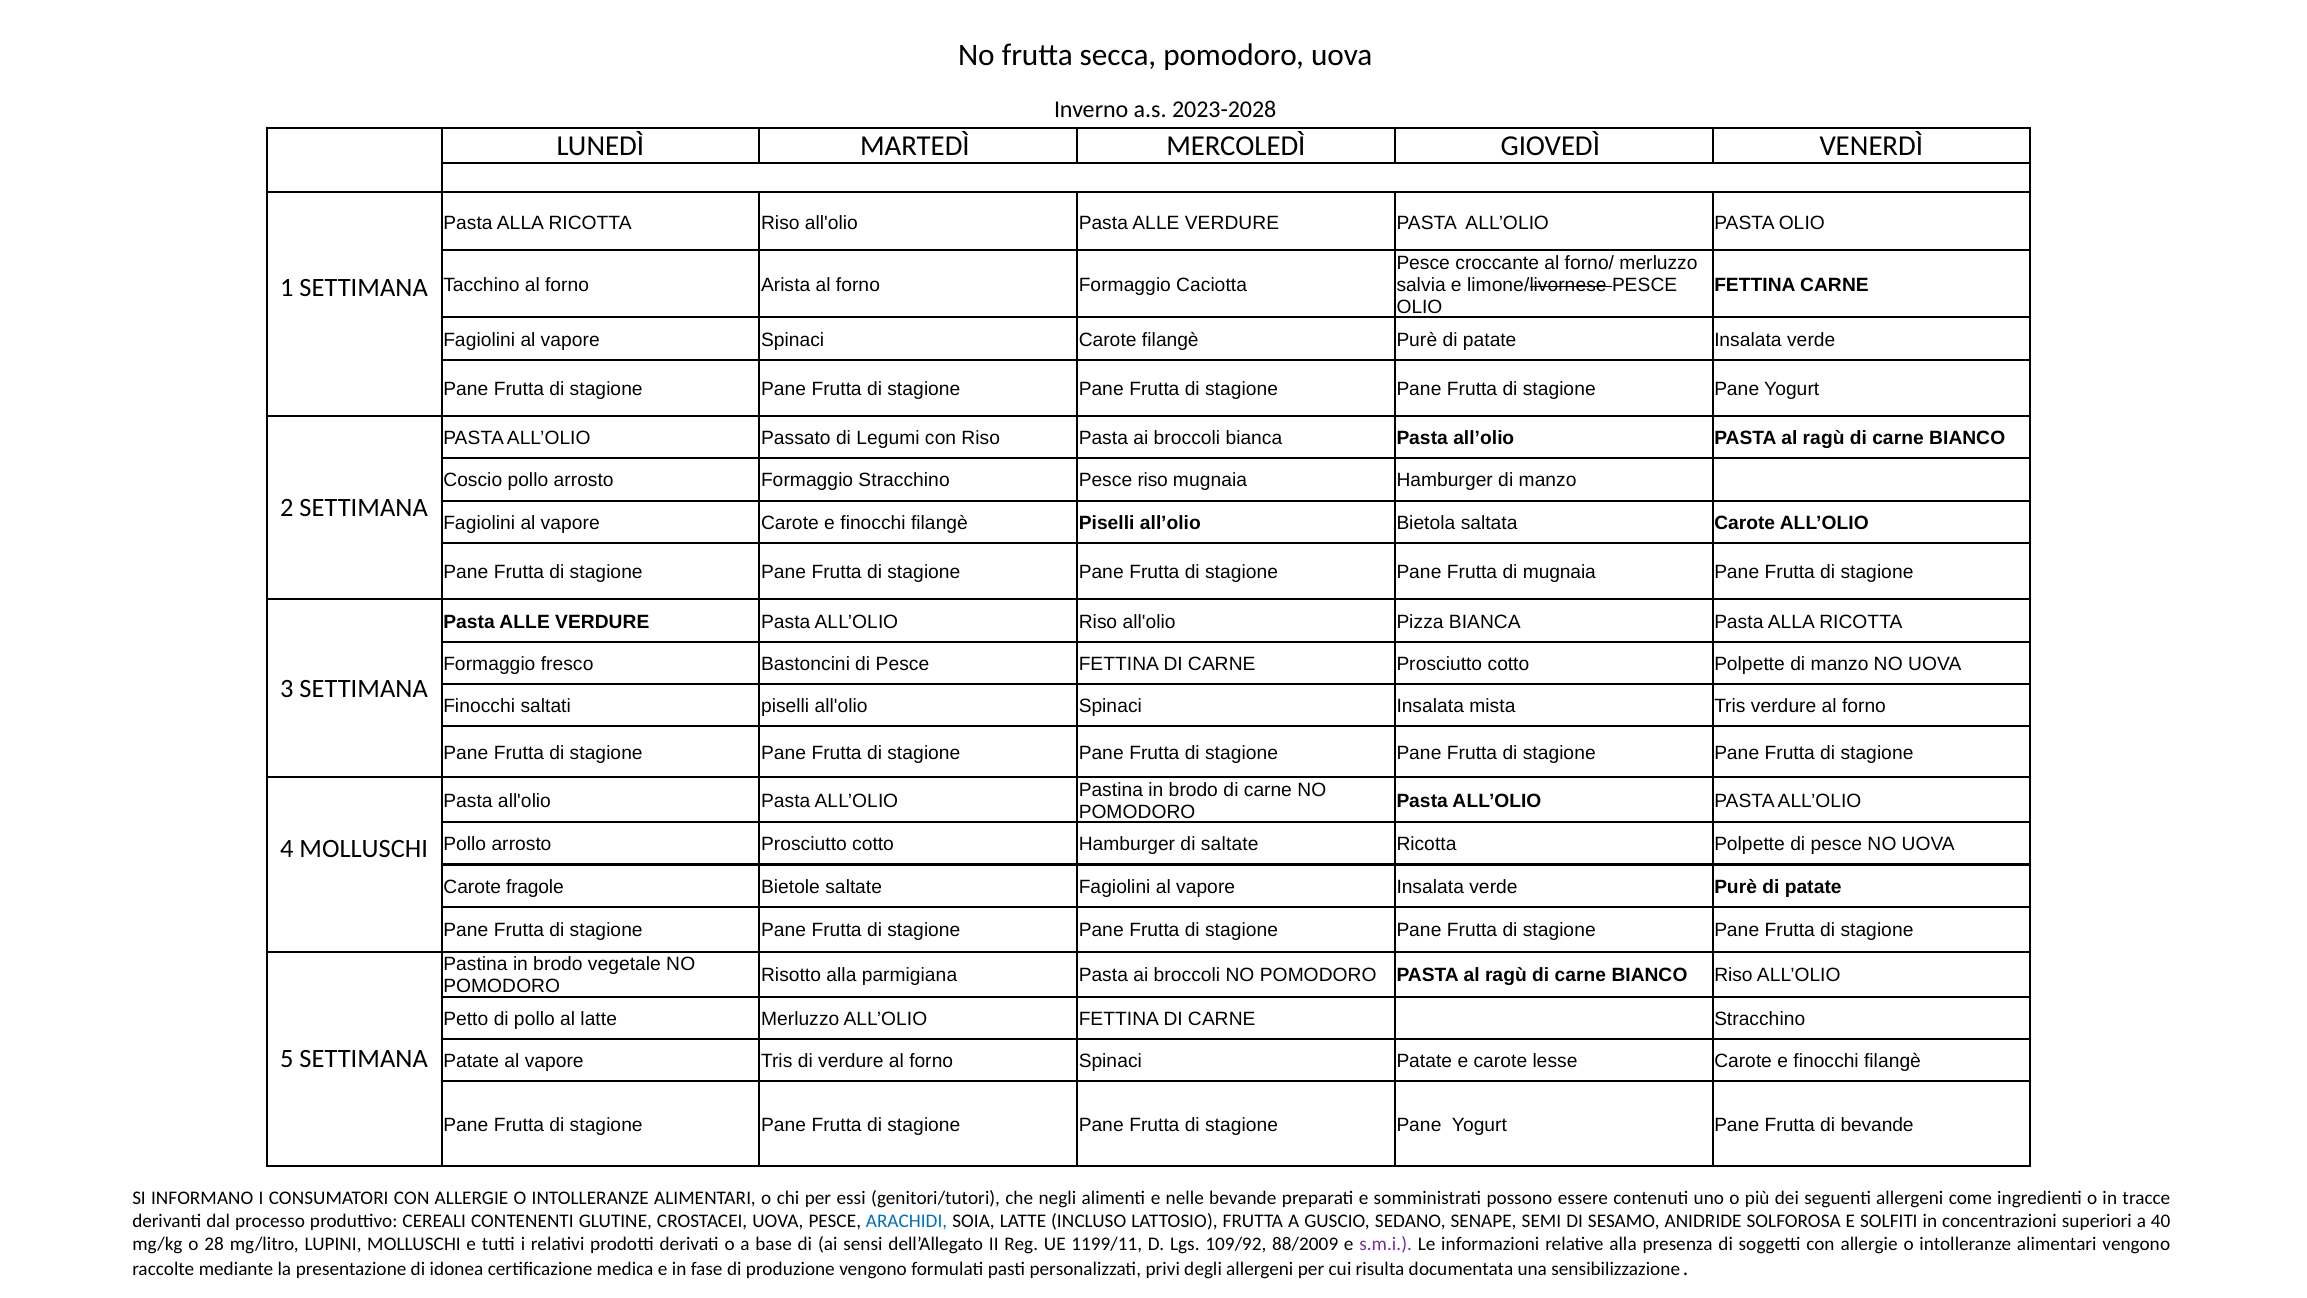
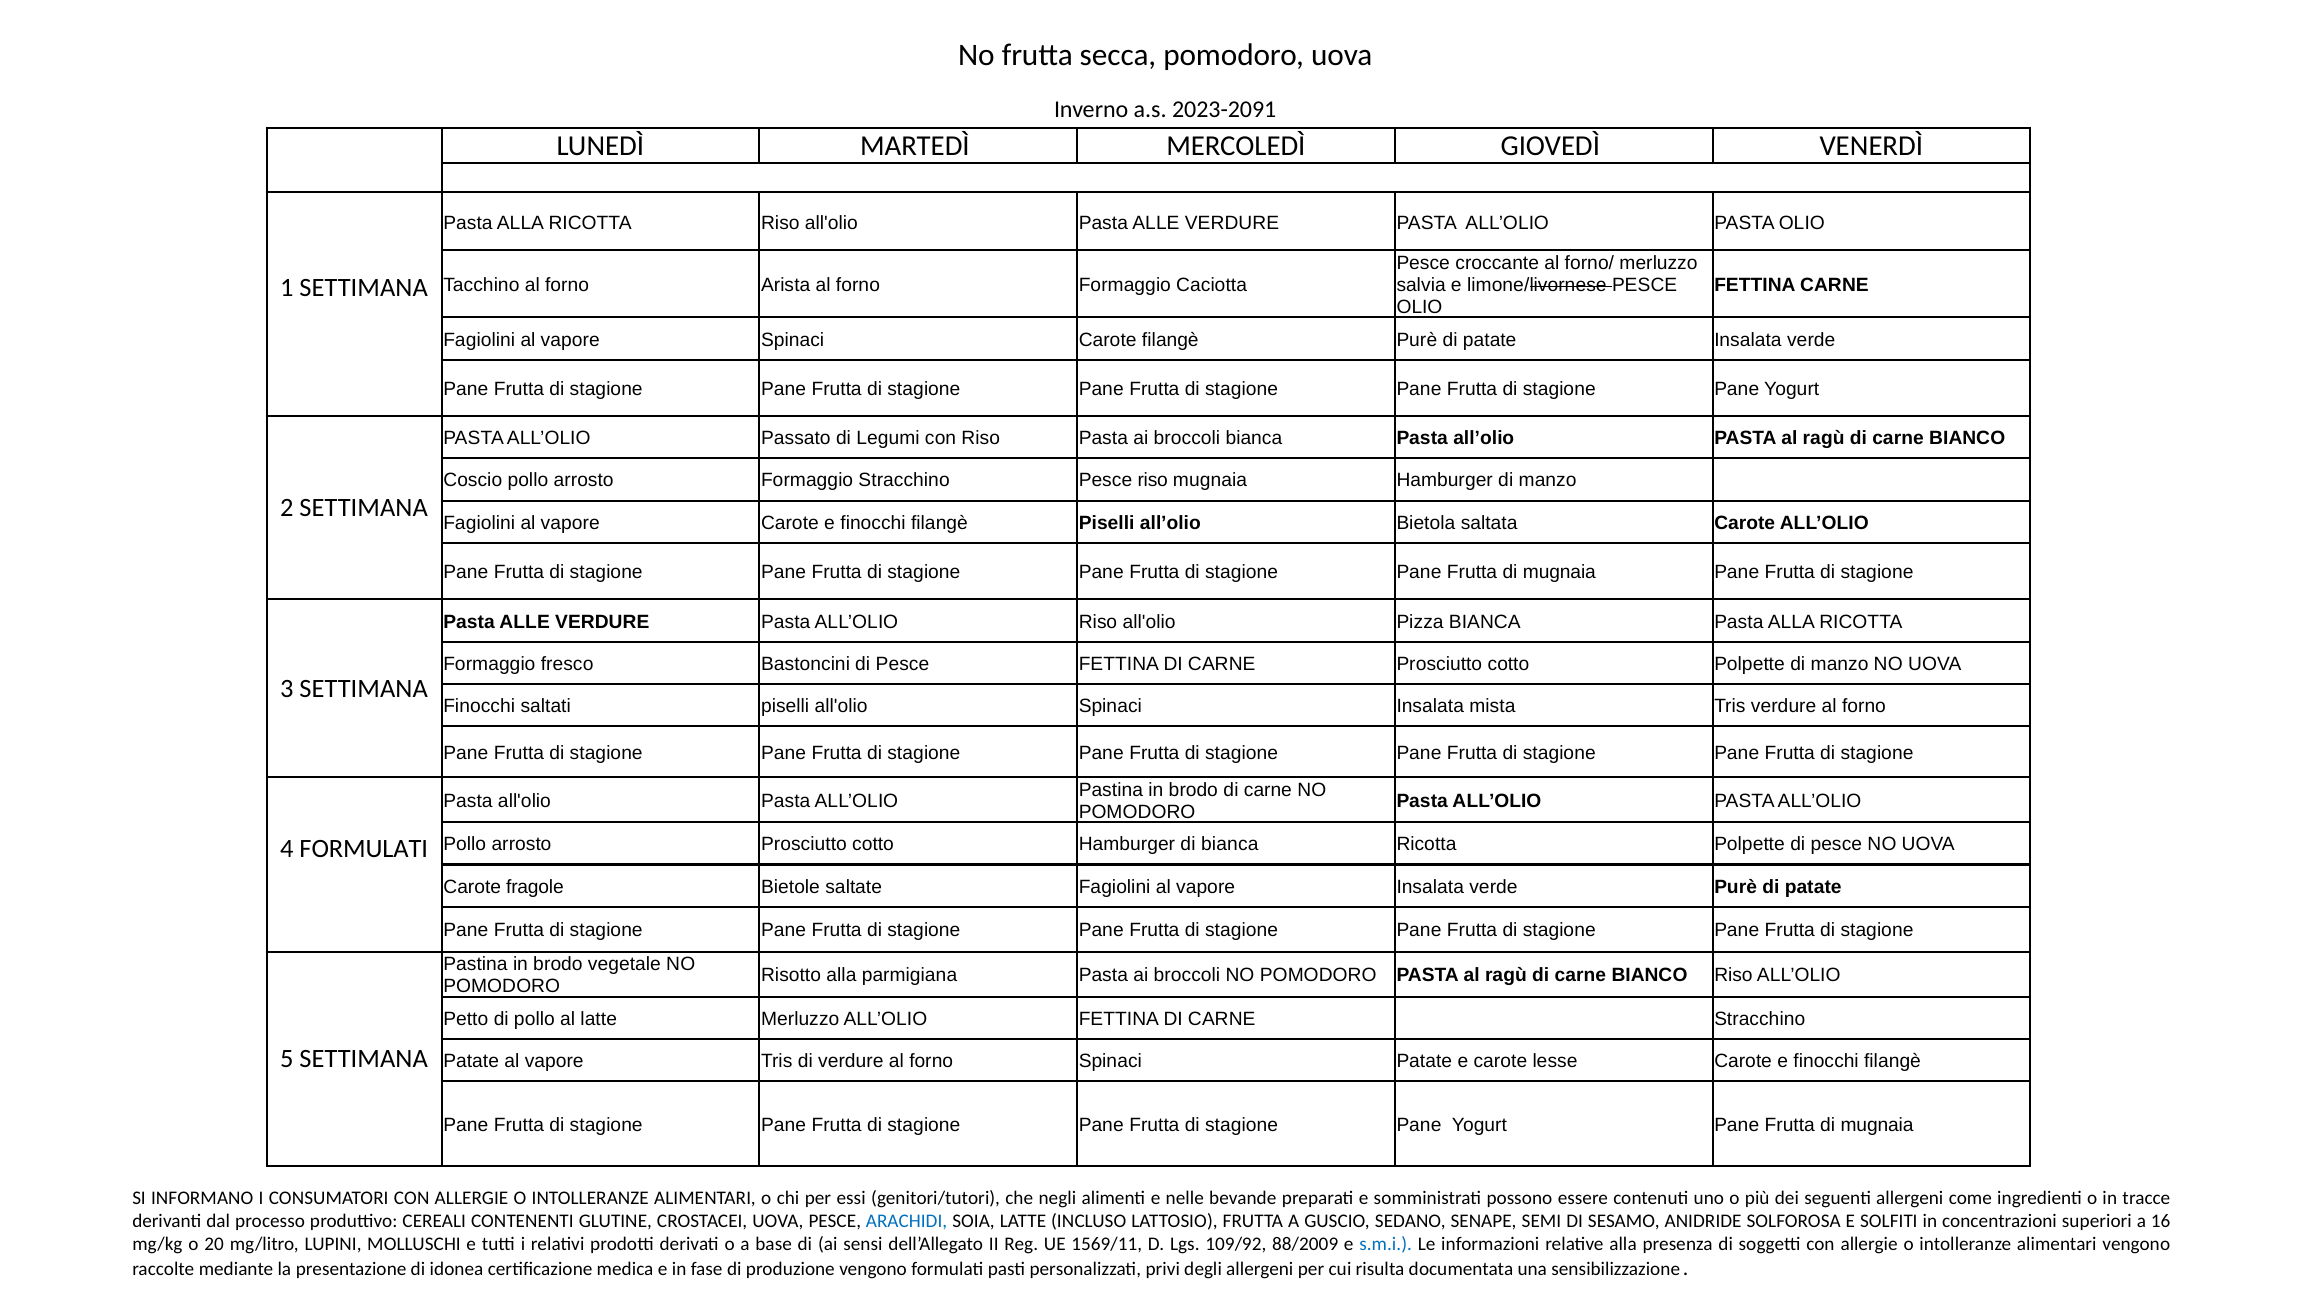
2023-2028: 2023-2028 -> 2023-2091
di saltate: saltate -> bianca
4 MOLLUSCHI: MOLLUSCHI -> FORMULATI
bevande at (1877, 1125): bevande -> mugnaia
40: 40 -> 16
28: 28 -> 20
1199/11: 1199/11 -> 1569/11
s.m.i colour: purple -> blue
